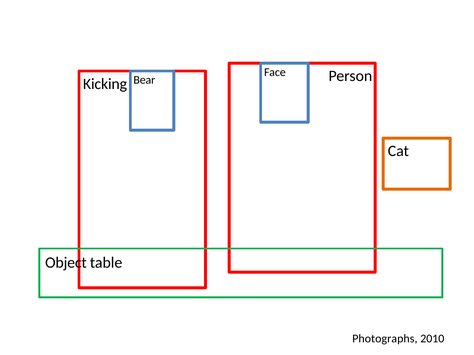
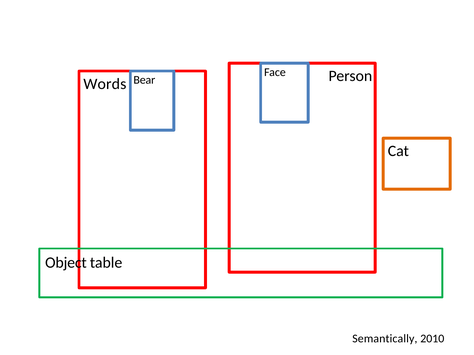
Kicking: Kicking -> Words
Photographs: Photographs -> Semantically
